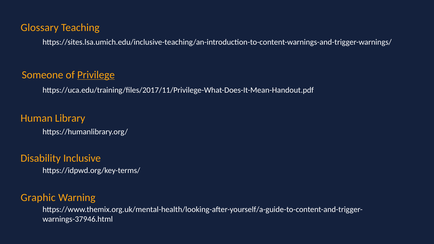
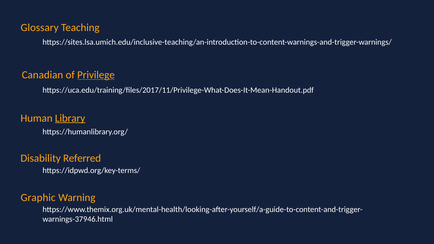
Someone: Someone -> Canadian
Library underline: none -> present
Inclusive: Inclusive -> Referred
